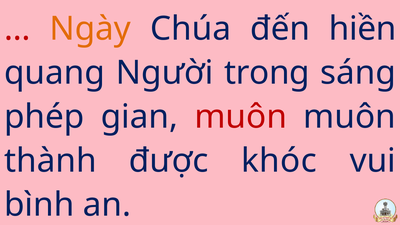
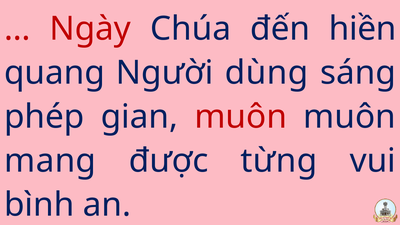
Ngày colour: orange -> red
trong: trong -> dùng
thành: thành -> mang
khóc: khóc -> từng
